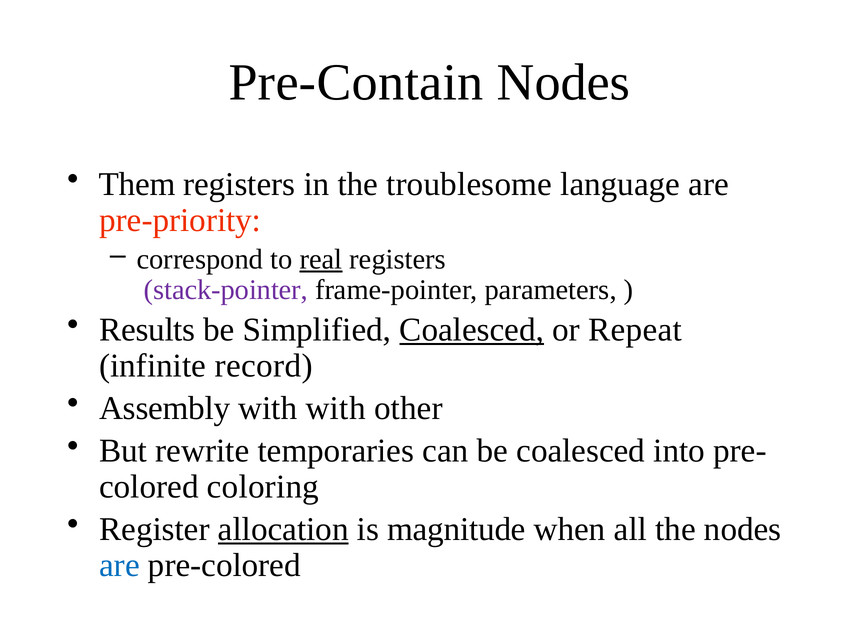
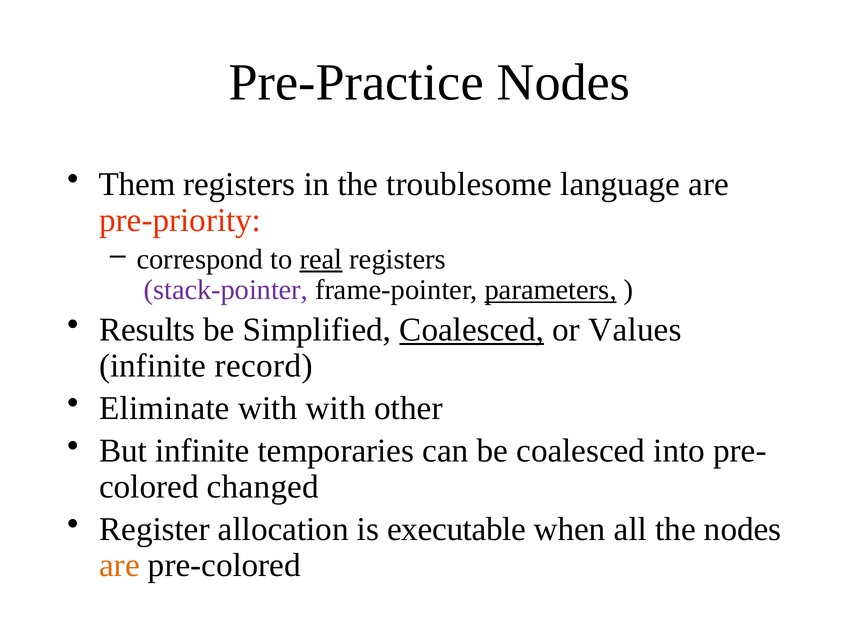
Pre-Contain: Pre-Contain -> Pre-Practice
parameters underline: none -> present
Repeat: Repeat -> Values
Assembly: Assembly -> Eliminate
But rewrite: rewrite -> infinite
coloring: coloring -> changed
allocation underline: present -> none
magnitude: magnitude -> executable
are at (120, 566) colour: blue -> orange
